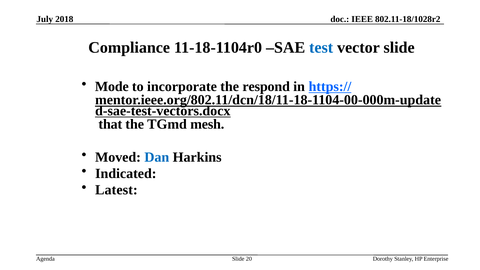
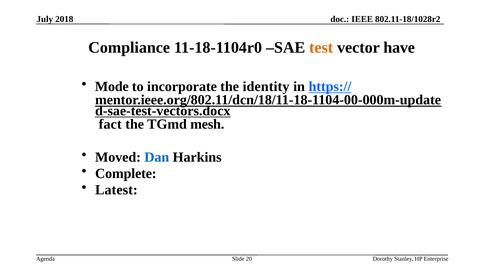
test colour: blue -> orange
vector slide: slide -> have
respond: respond -> identity
that: that -> fact
Indicated: Indicated -> Complete
